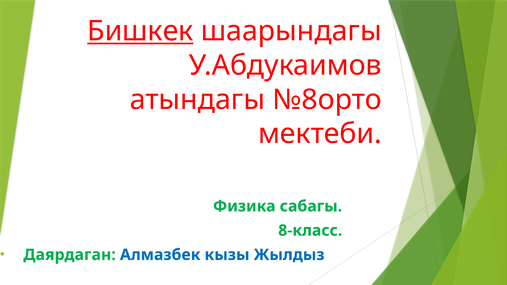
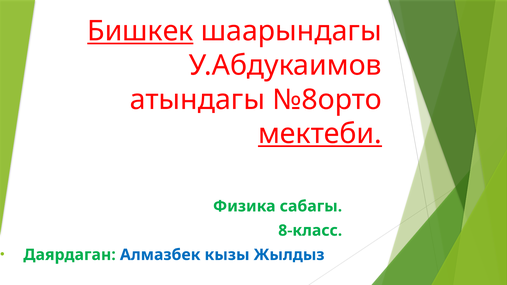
мектеби underline: none -> present
